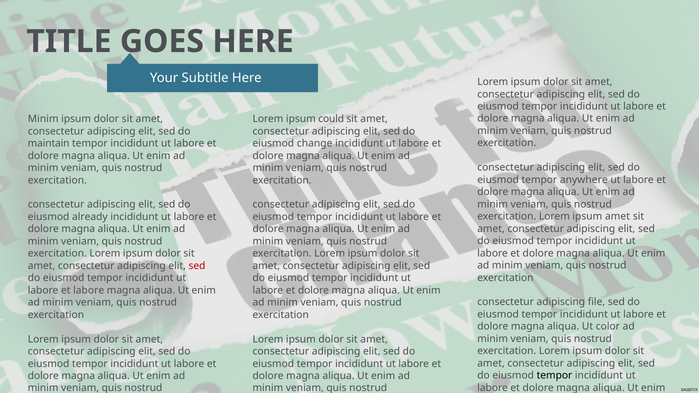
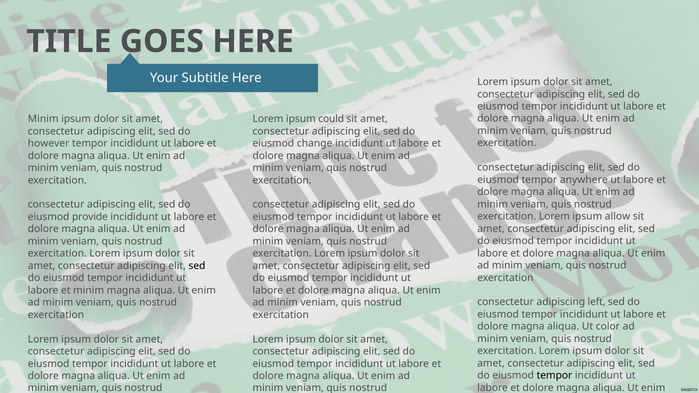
maintain: maintain -> however
ipsum amet: amet -> allow
already: already -> provide
sed at (197, 266) colour: red -> black
et labore: labore -> minim
file: file -> left
